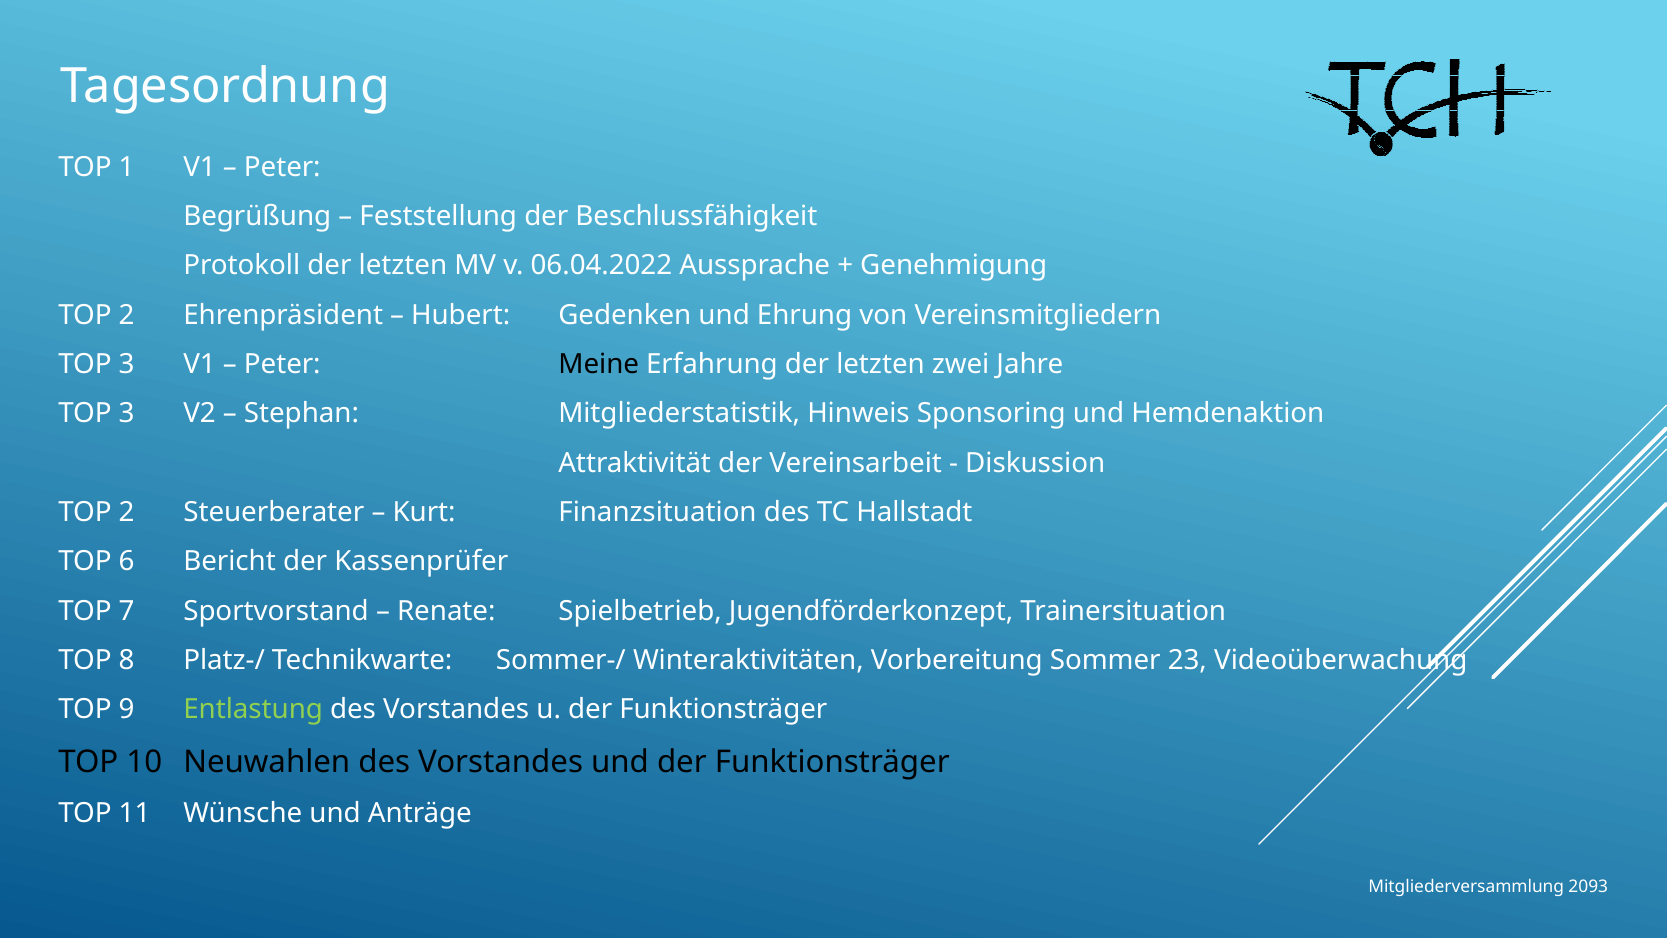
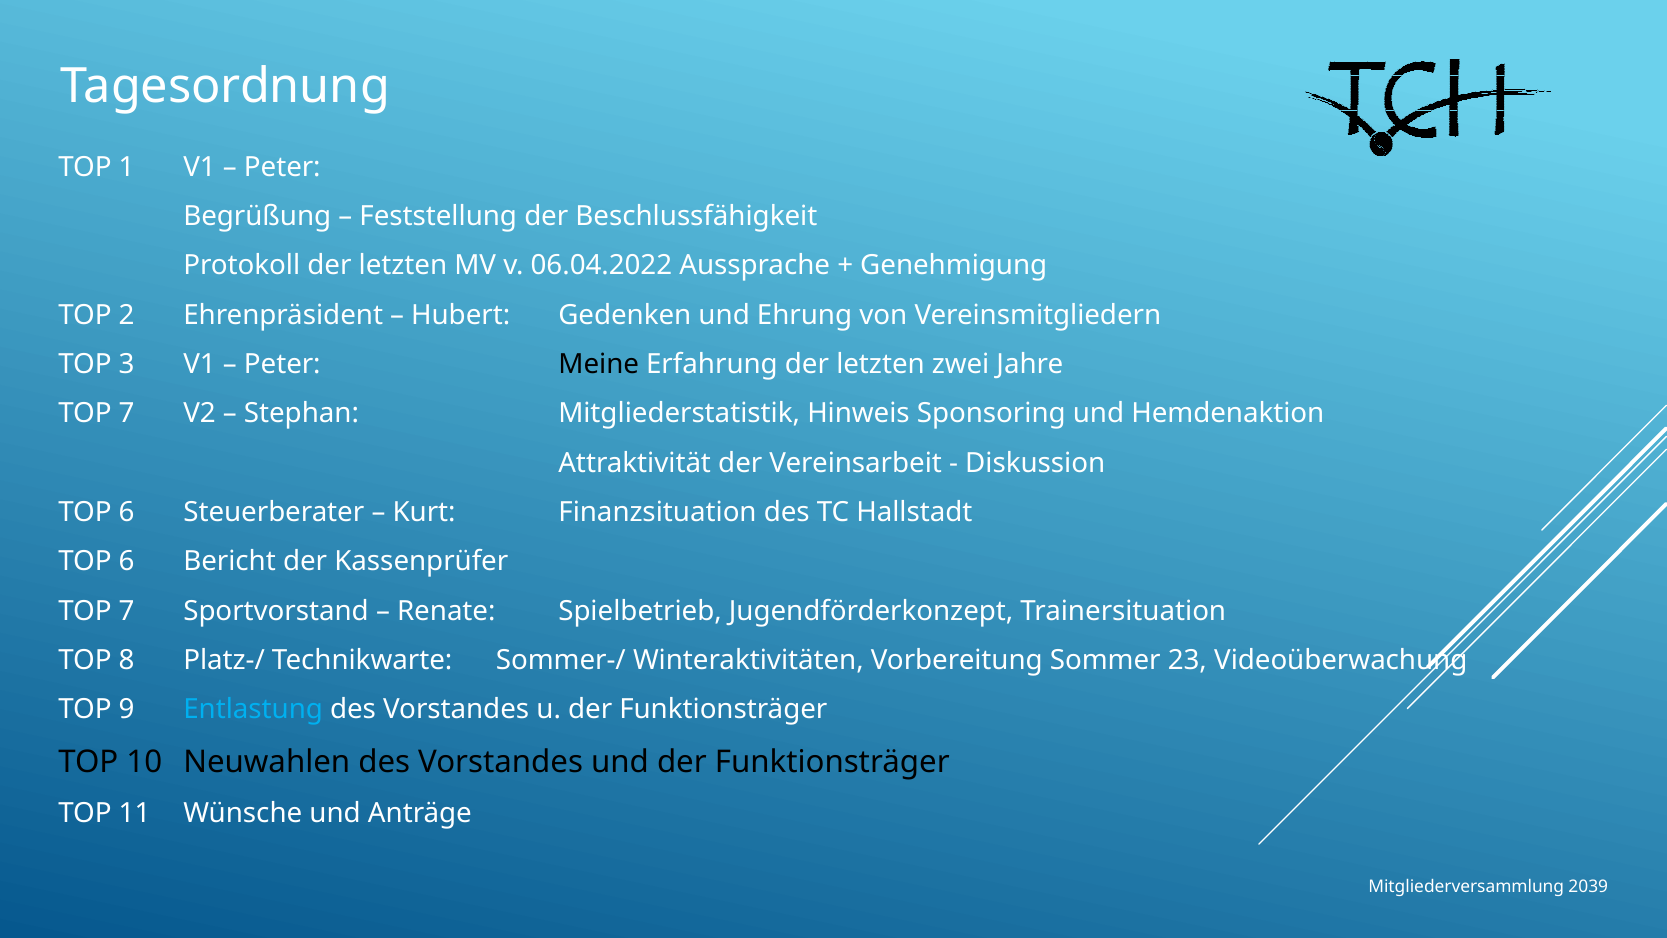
3 at (127, 413): 3 -> 7
2 at (127, 512): 2 -> 6
Entlastung colour: light green -> light blue
2093: 2093 -> 2039
